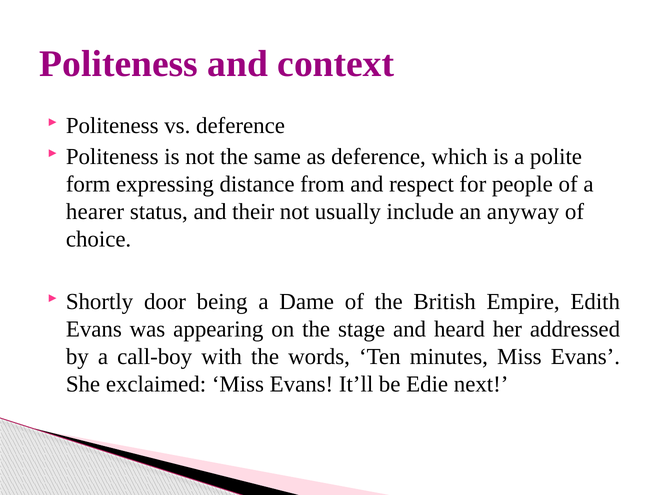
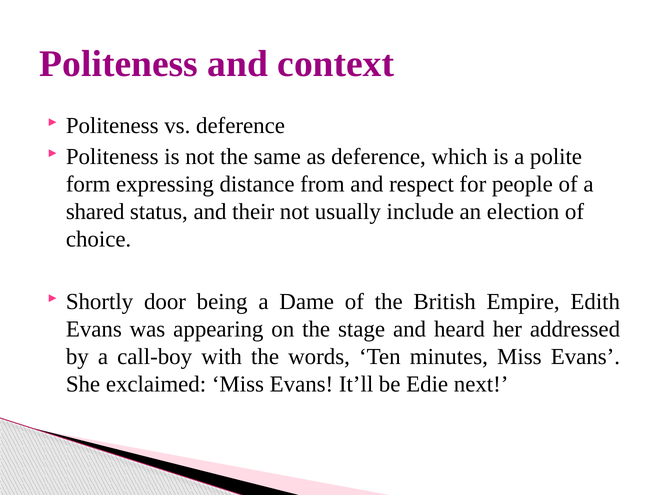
hearer: hearer -> shared
anyway: anyway -> election
